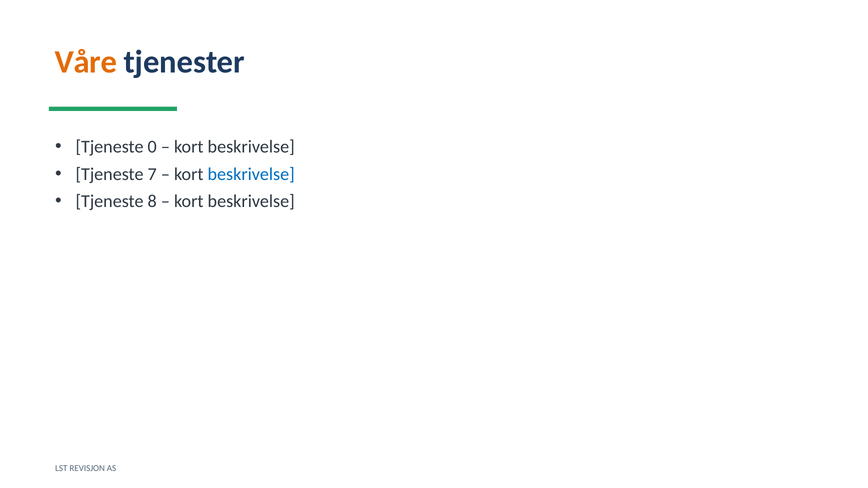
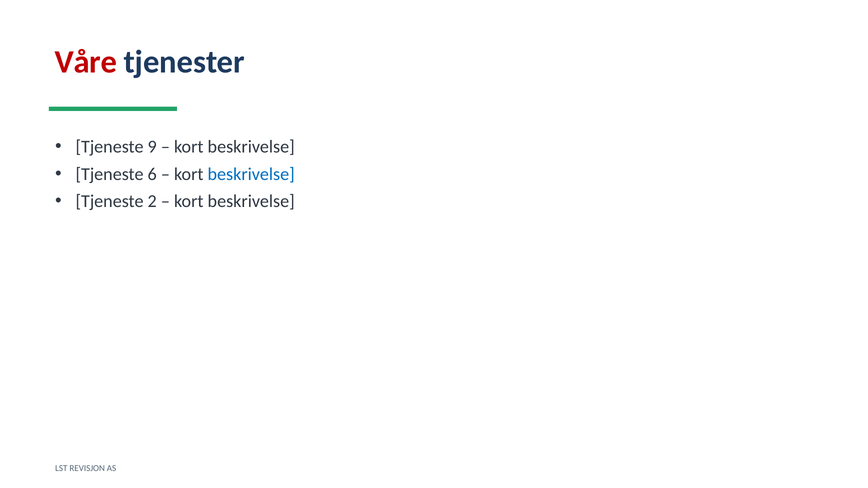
Våre colour: orange -> red
0: 0 -> 9
7: 7 -> 6
8: 8 -> 2
